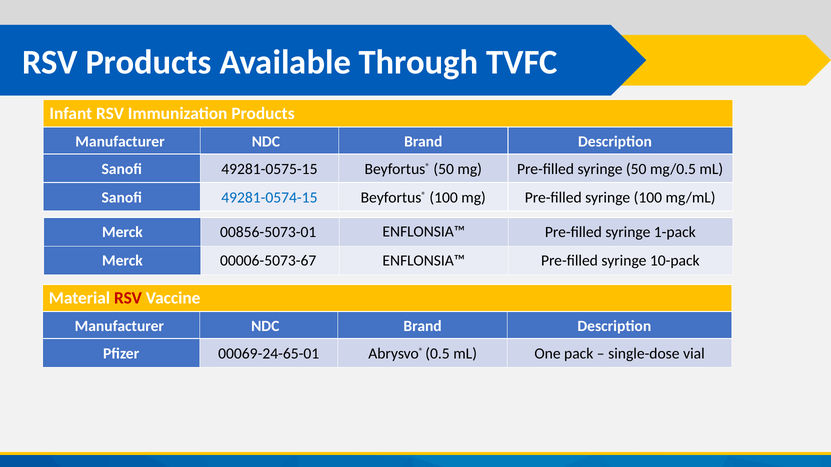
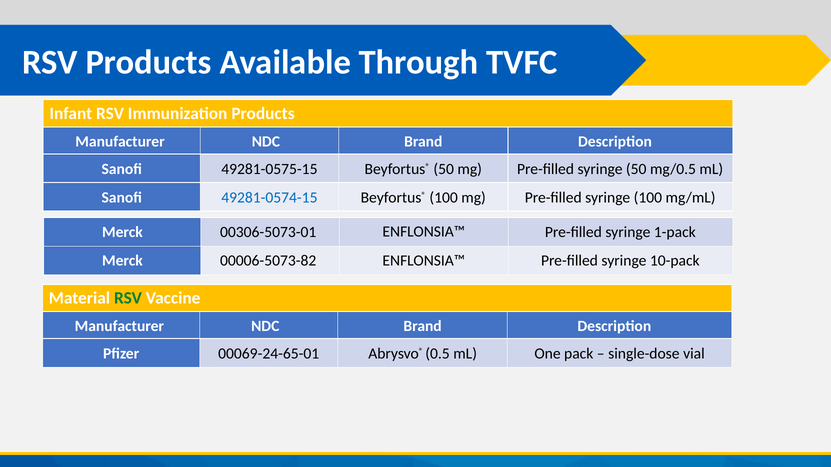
00856-5073-01: 00856-5073-01 -> 00306-5073-01
00006-5073-67: 00006-5073-67 -> 00006-5073-82
RSV at (128, 298) colour: red -> green
